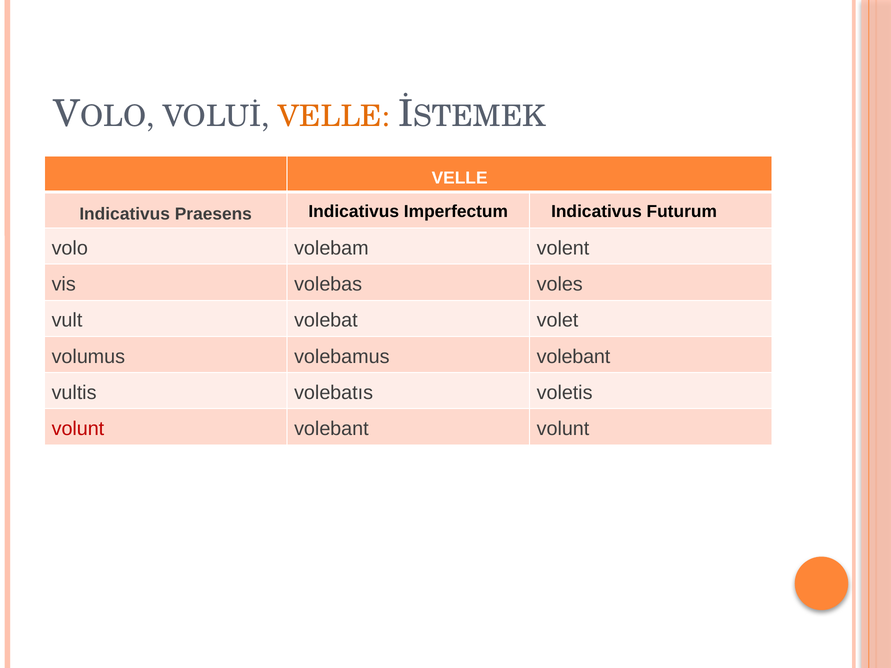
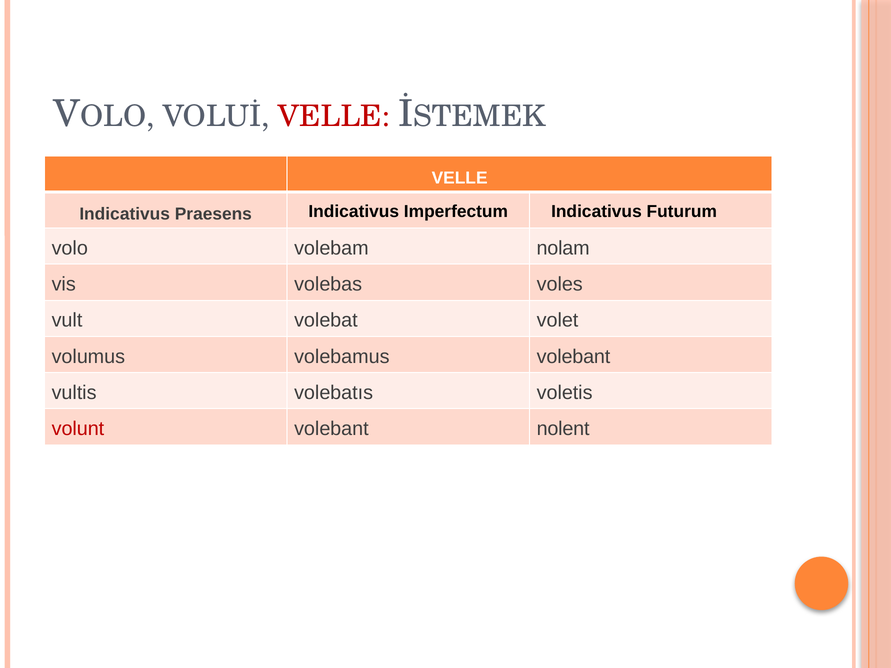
VELLE at (334, 116) colour: orange -> red
volent: volent -> nolam
volebant volunt: volunt -> nolent
